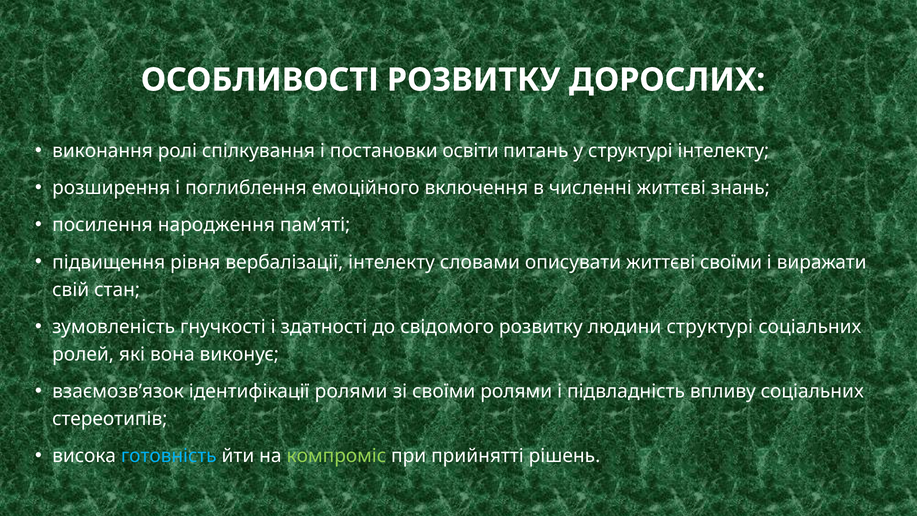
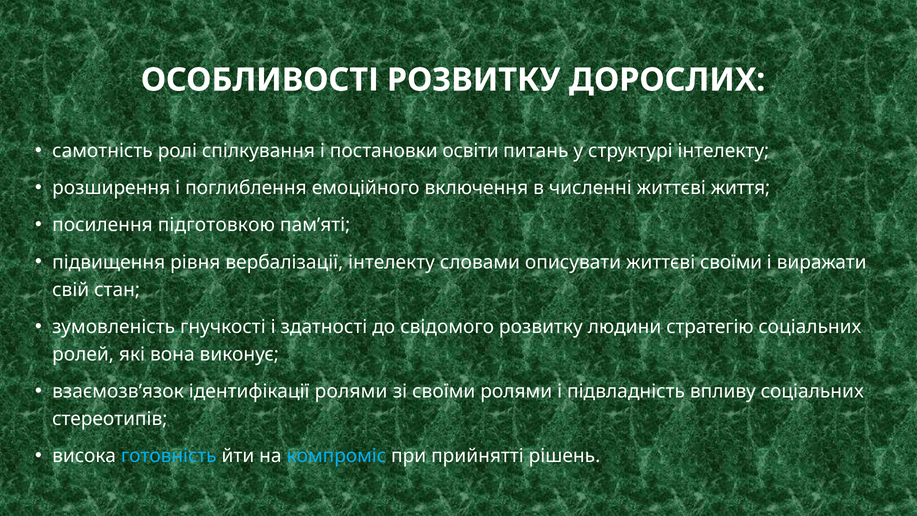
виконання: виконання -> самотність
знань: знань -> життя
народження: народження -> підготовкою
людини структурі: структурі -> стратегію
компроміс colour: light green -> light blue
